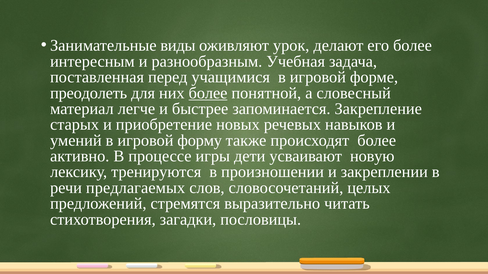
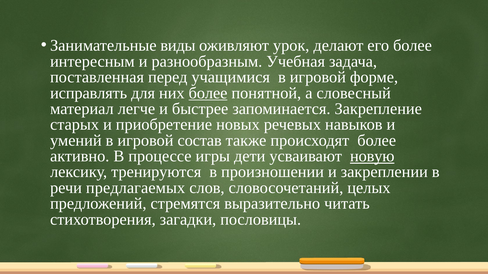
преодолеть: преодолеть -> исправлять
форму: форму -> состав
новую underline: none -> present
